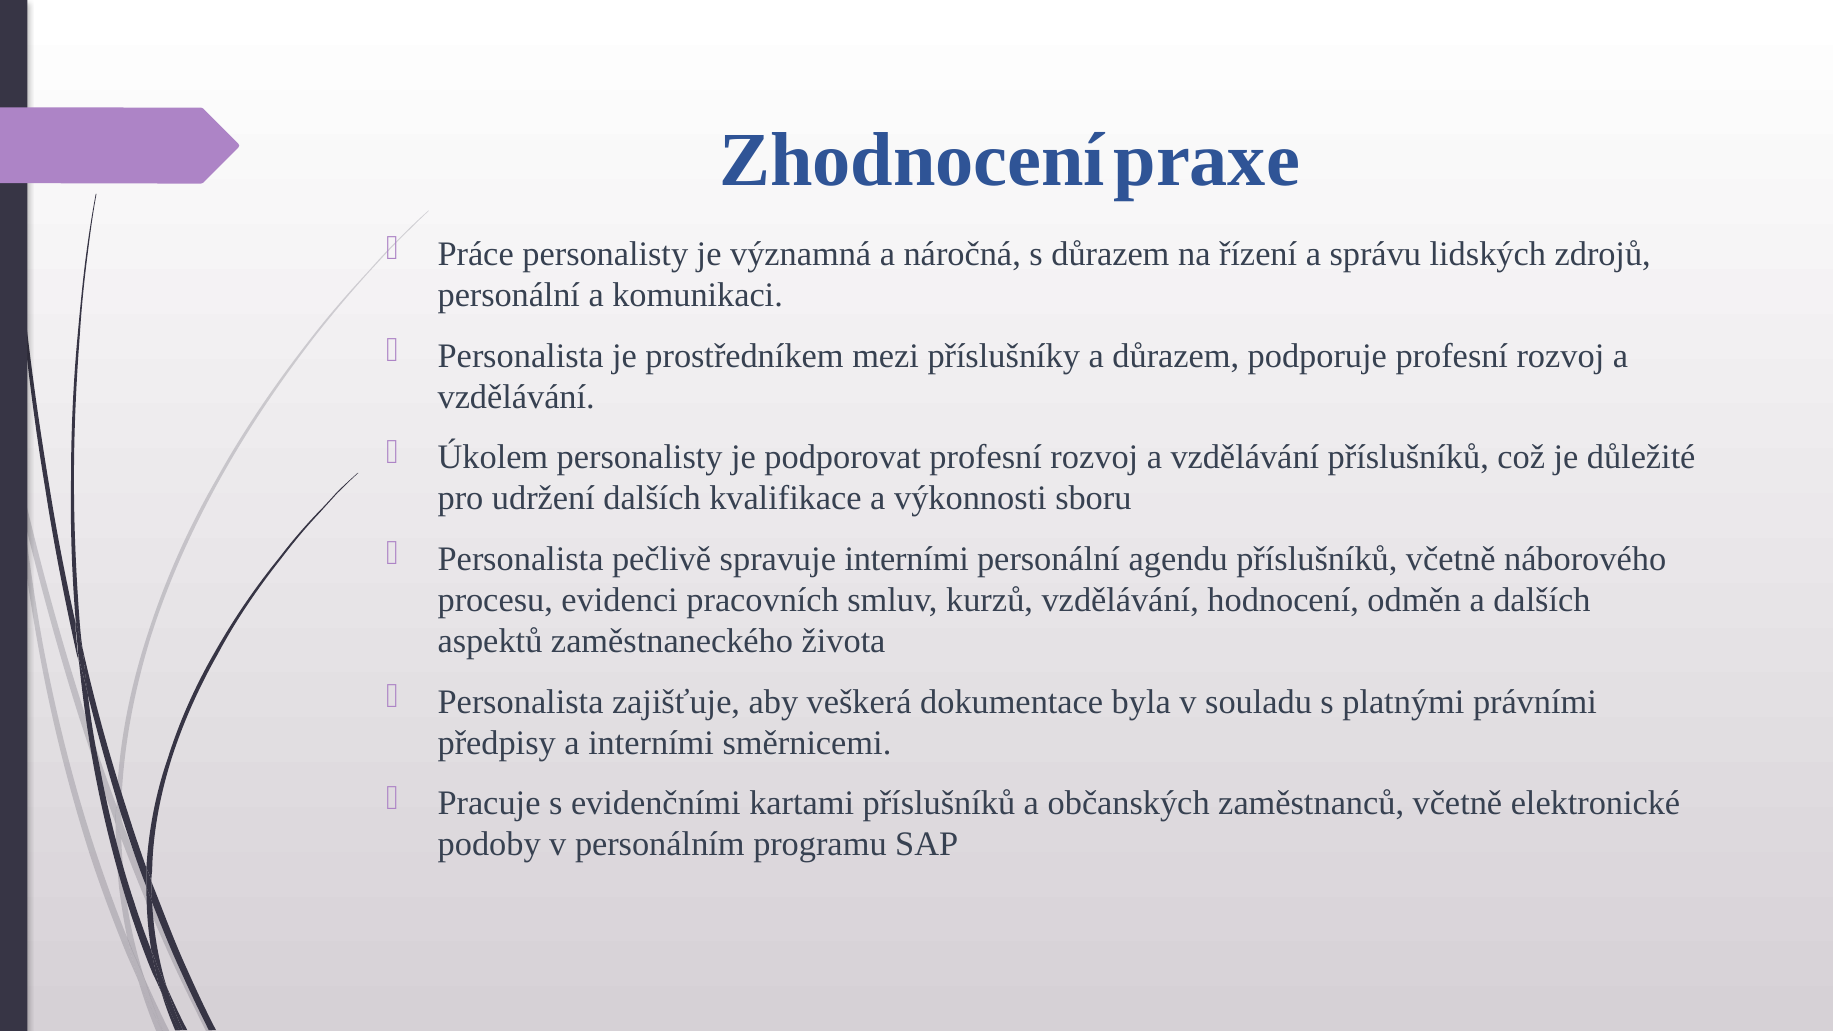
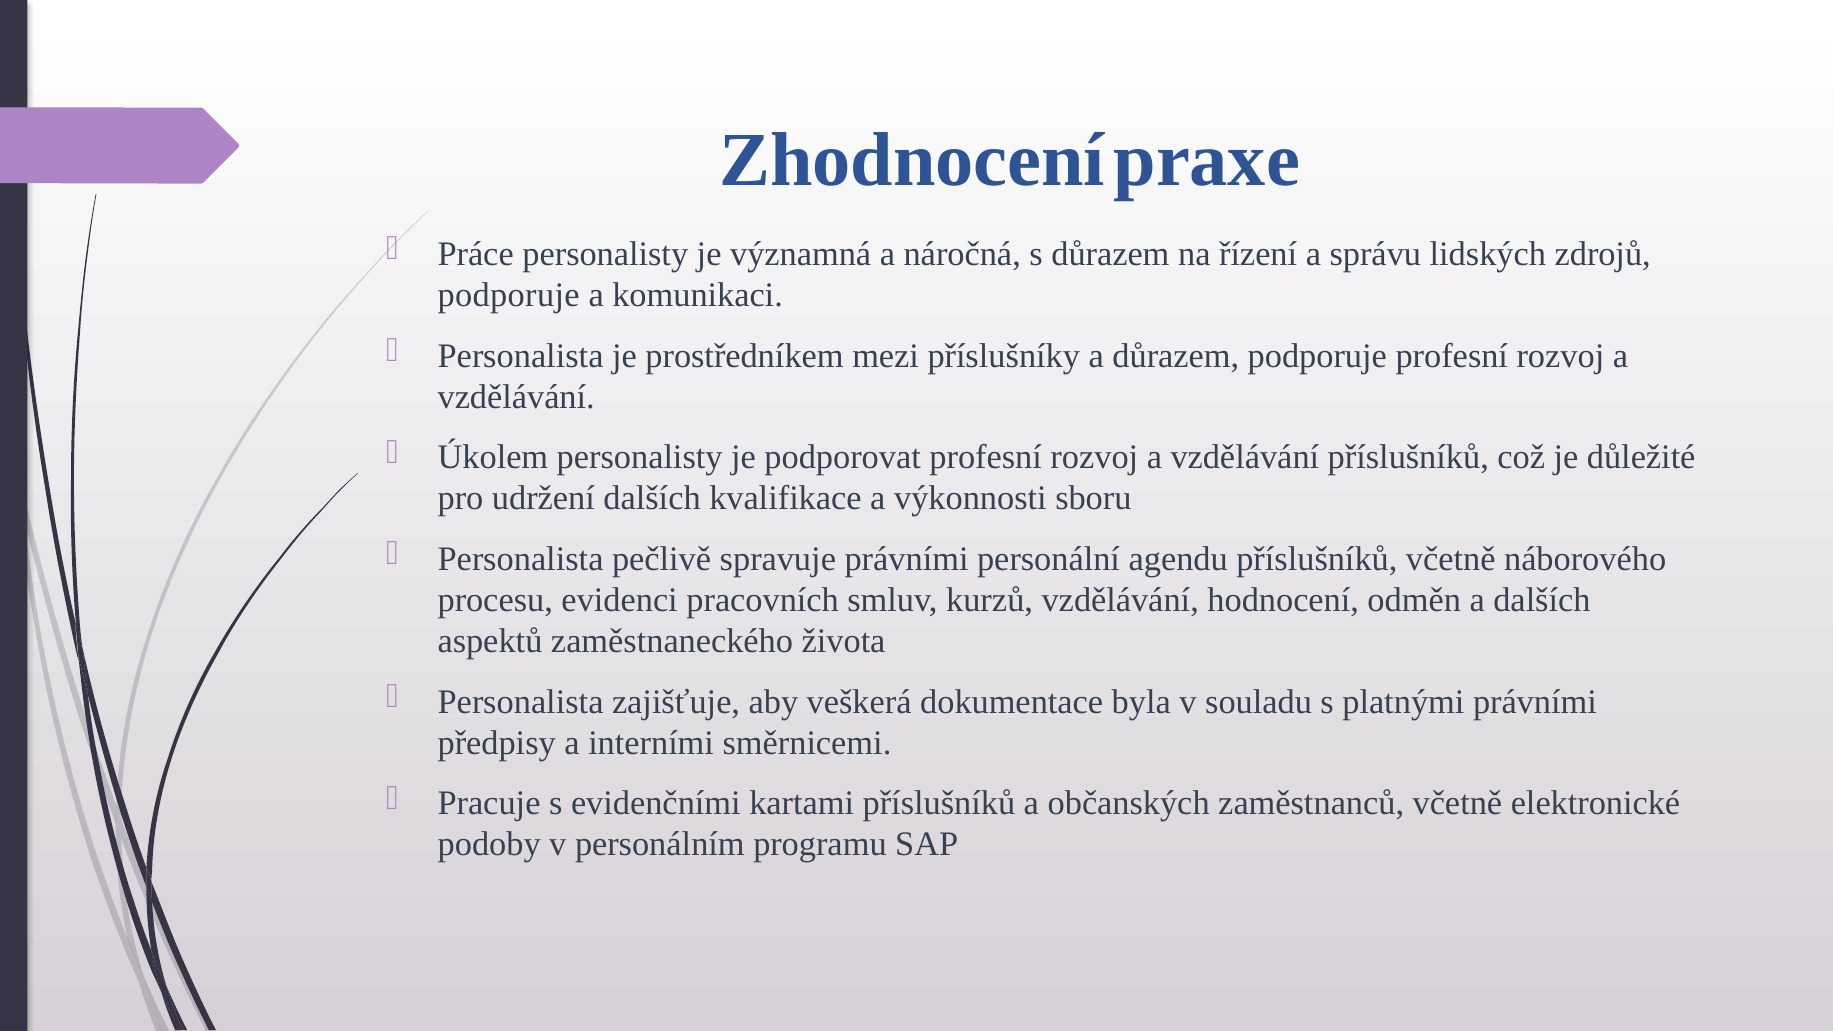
personální at (509, 295): personální -> podporuje
spravuje interními: interními -> právními
